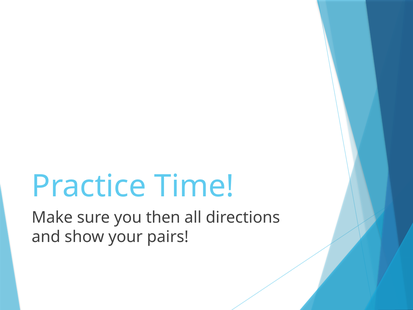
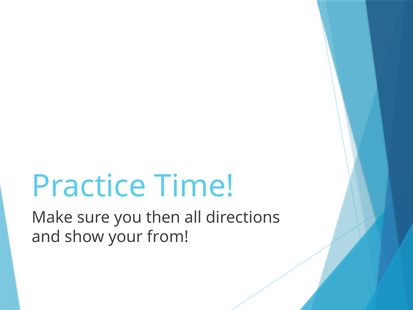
pairs: pairs -> from
